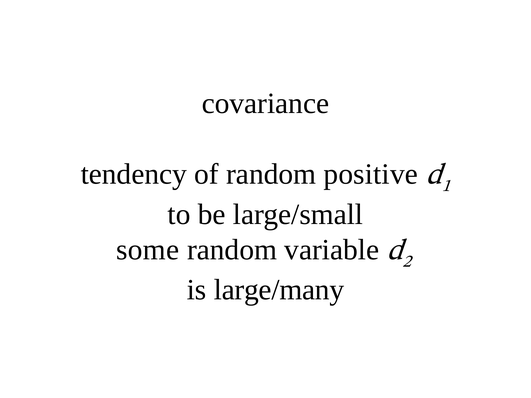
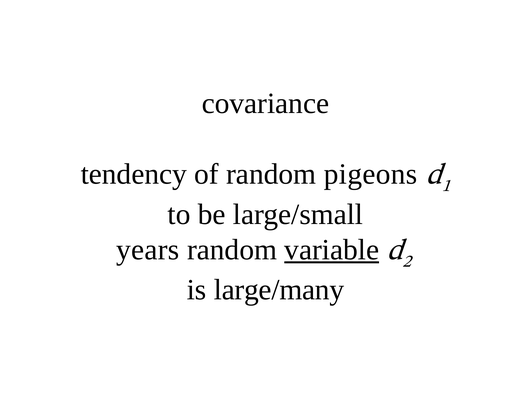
positive: positive -> pigeons
some: some -> years
variable underline: none -> present
